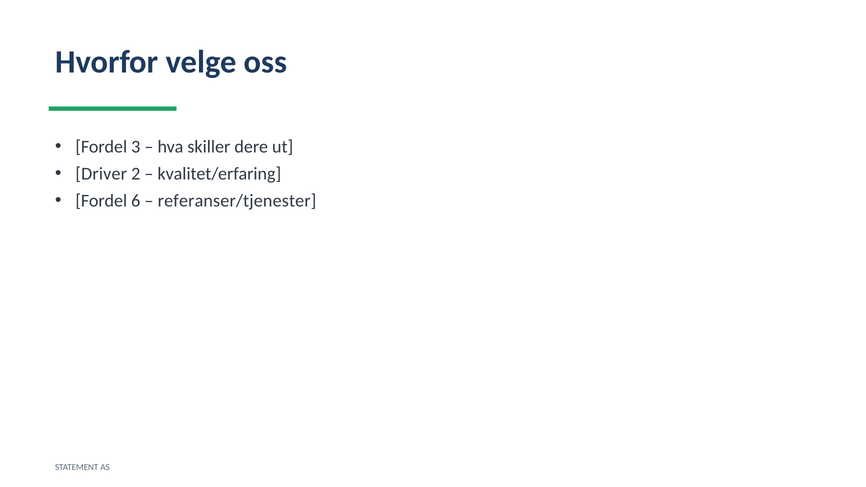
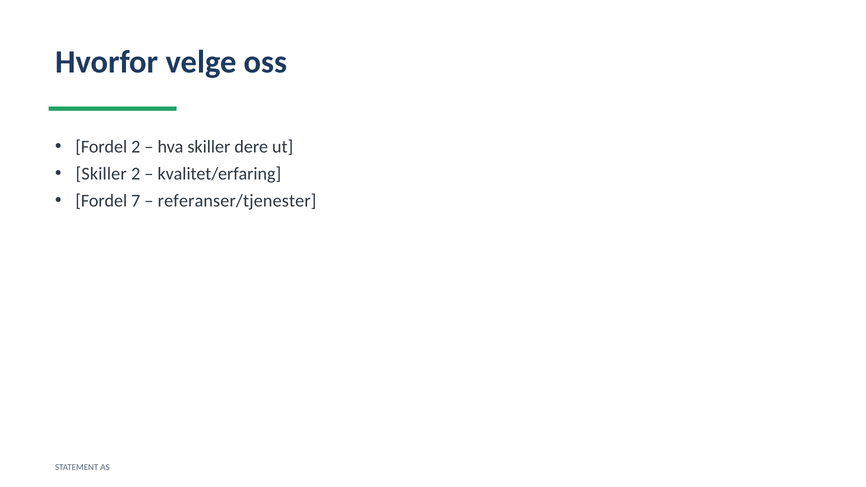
Fordel 3: 3 -> 2
Driver at (101, 174): Driver -> Skiller
6: 6 -> 7
